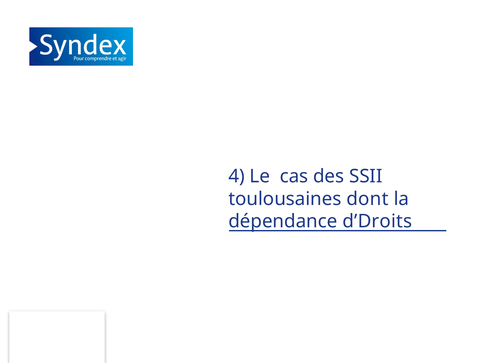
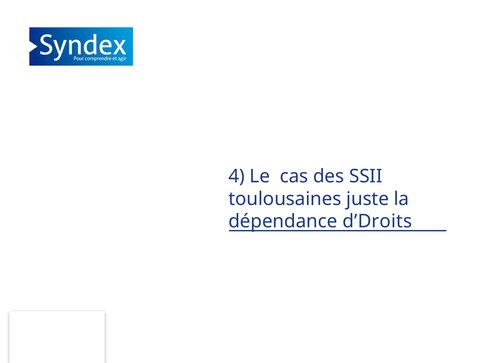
dont: dont -> juste
